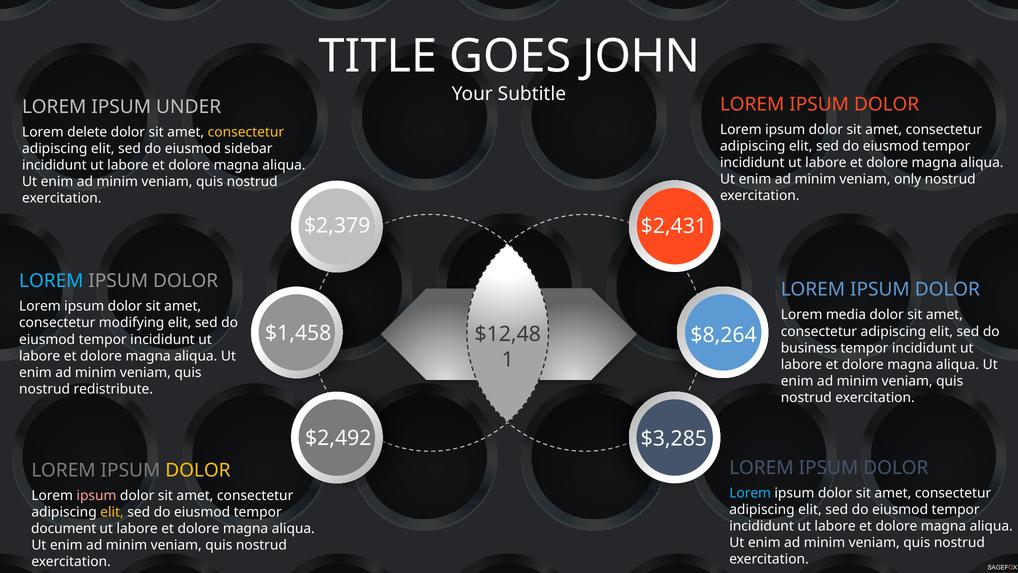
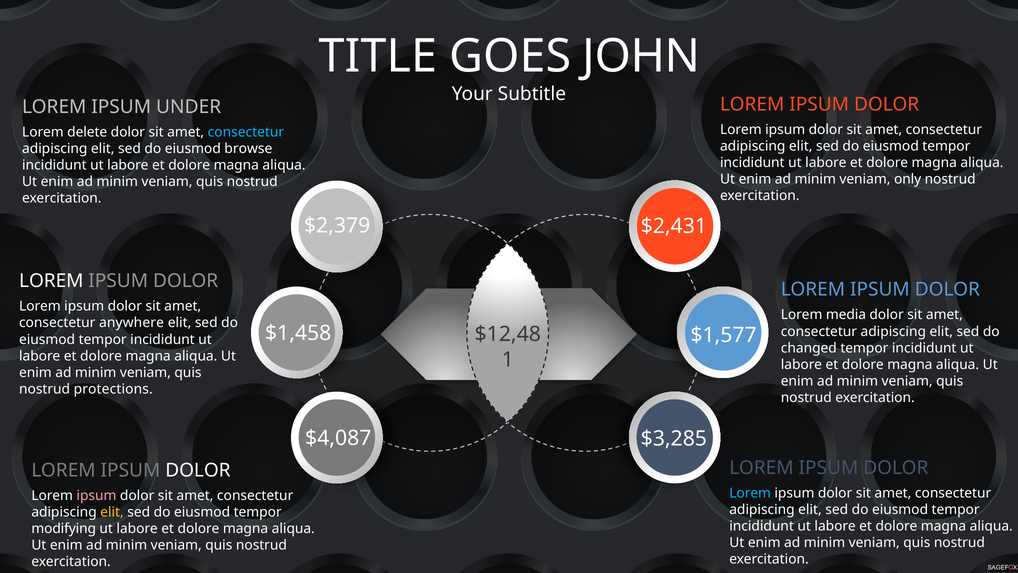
consectetur at (246, 132) colour: yellow -> light blue
sidebar: sidebar -> browse
LOREM at (51, 281) colour: light blue -> white
modifying: modifying -> anywhere
$8,264: $8,264 -> $1,577
business: business -> changed
redistribute: redistribute -> protections
$2,492: $2,492 -> $4,087
DOLOR at (198, 470) colour: yellow -> white
document: document -> modifying
